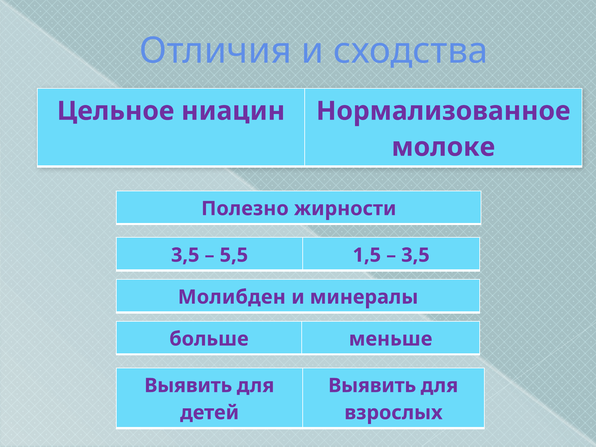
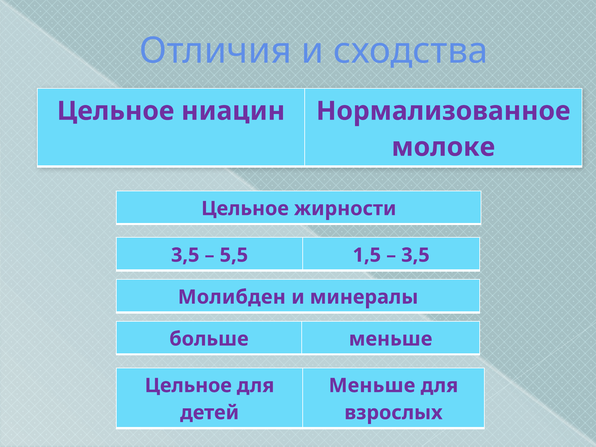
Полезно at (245, 209): Полезно -> Цельное
Выявить at (188, 386): Выявить -> Цельное
Выявить at (372, 386): Выявить -> Меньше
